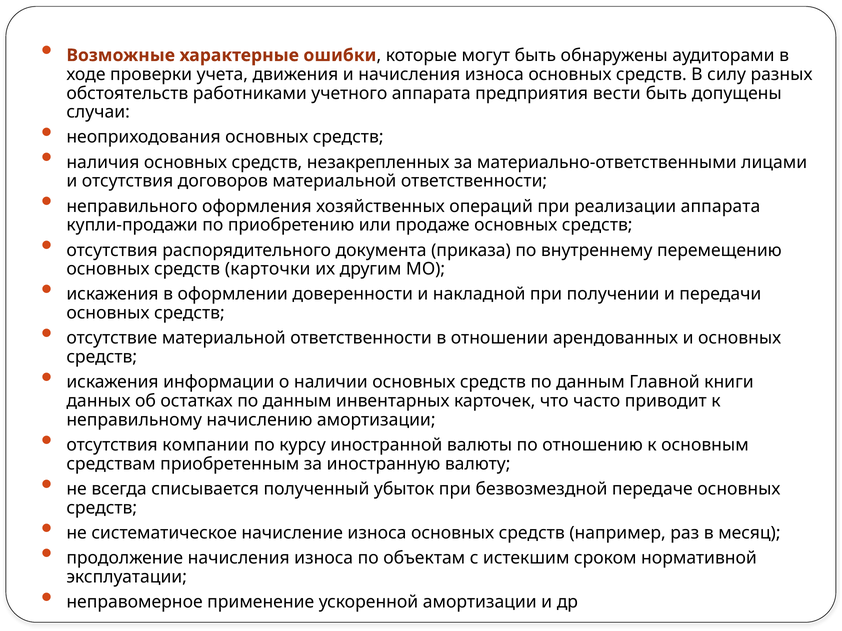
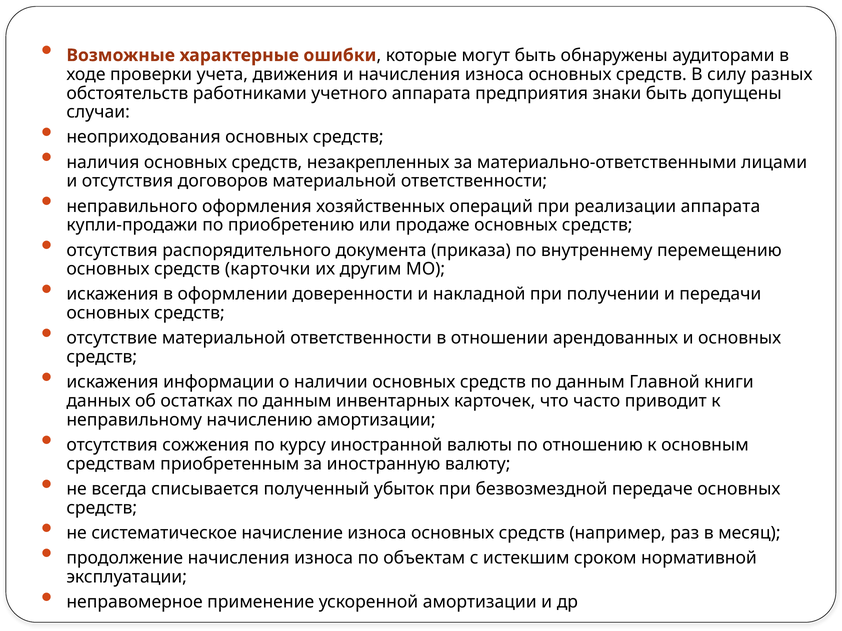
вести: вести -> знаки
компании: компании -> сожжения
